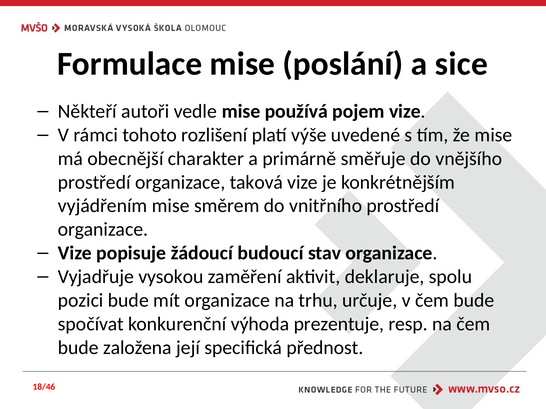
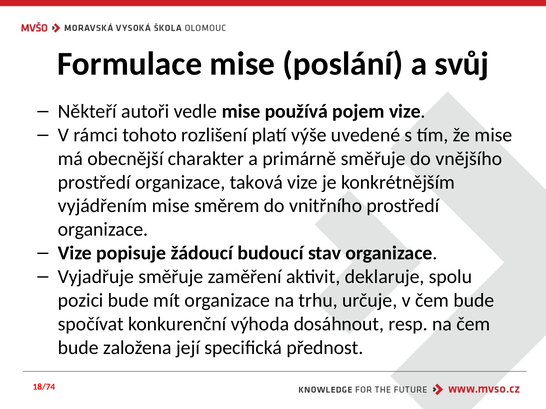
sice: sice -> svůj
Vyjadřuje vysokou: vysokou -> směřuje
prezentuje: prezentuje -> dosáhnout
18/46: 18/46 -> 18/74
